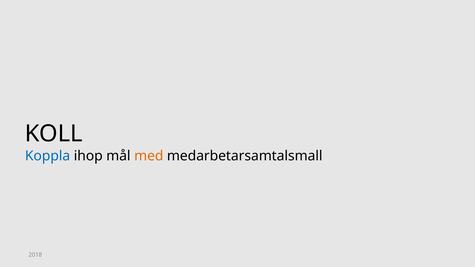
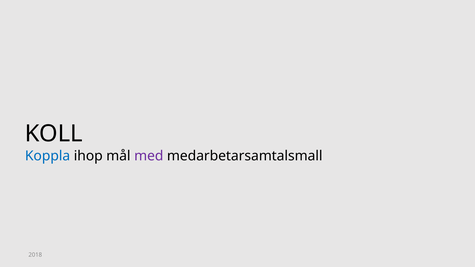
med colour: orange -> purple
